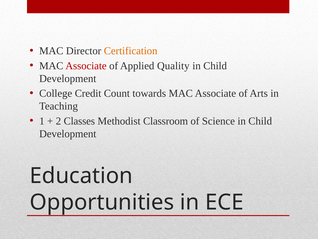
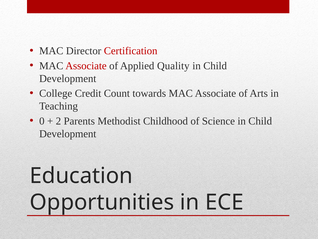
Certification colour: orange -> red
1: 1 -> 0
Classes: Classes -> Parents
Classroom: Classroom -> Childhood
